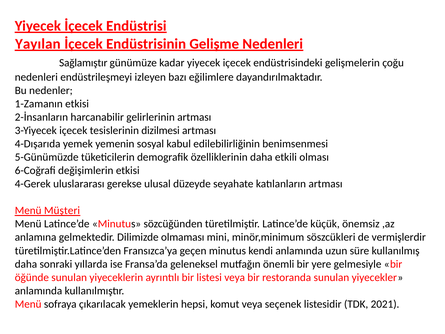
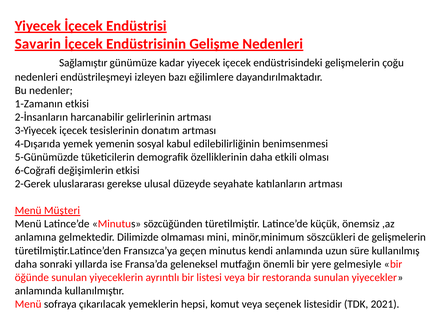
Yayılan: Yayılan -> Savarin
dizilmesi: dizilmesi -> donatım
4-Gerek: 4-Gerek -> 2-Gerek
de vermişlerdir: vermişlerdir -> gelişmelerin
